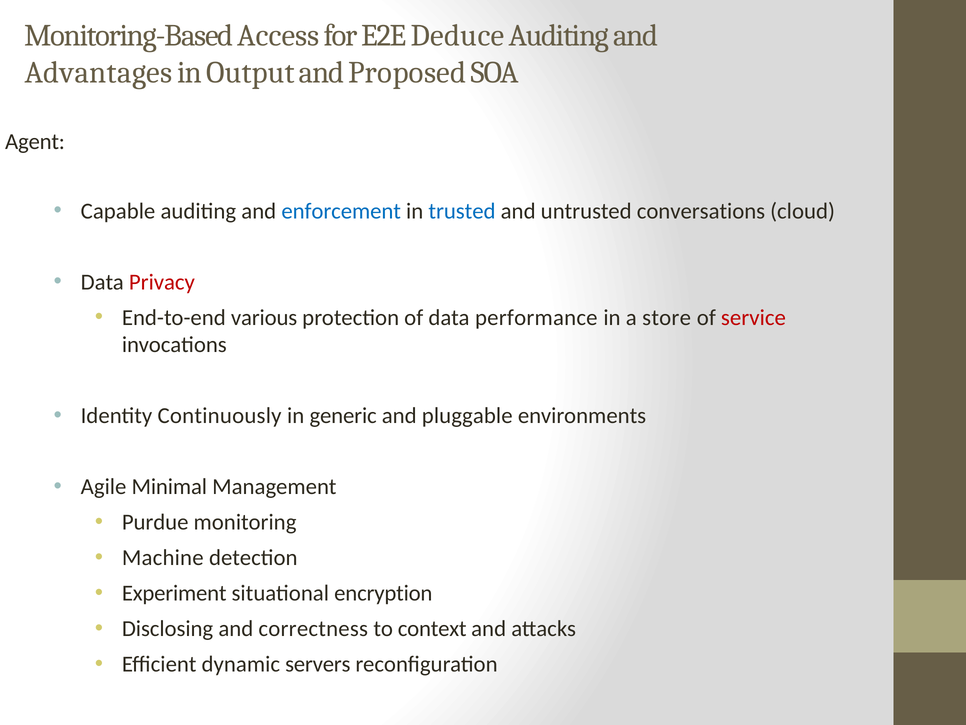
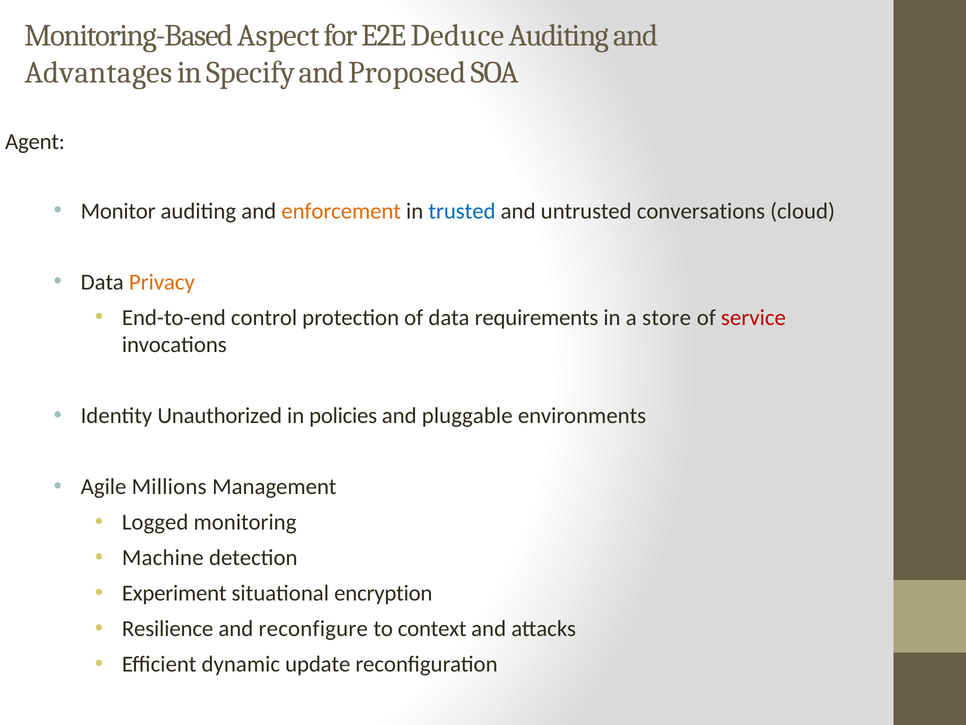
Access: Access -> Aspect
Output: Output -> Specify
Capable: Capable -> Monitor
enforcement colour: blue -> orange
Privacy colour: red -> orange
various: various -> control
performance: performance -> requirements
Continuously: Continuously -> Unauthorized
generic: generic -> policies
Minimal: Minimal -> Millions
Purdue: Purdue -> Logged
Disclosing: Disclosing -> Resilience
correctness: correctness -> reconfigure
servers: servers -> update
